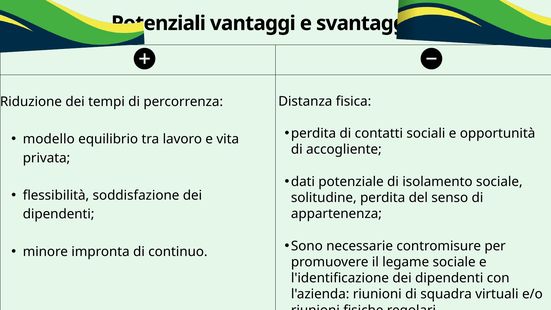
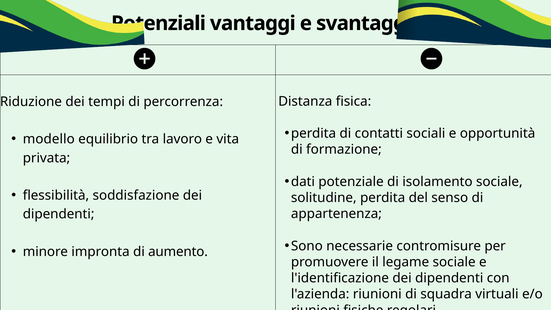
accogliente: accogliente -> formazione
continuo: continuo -> aumento
